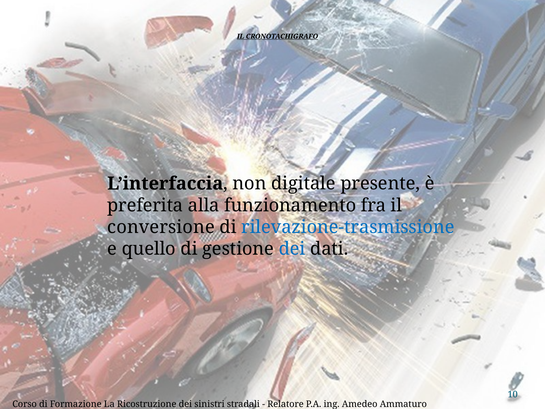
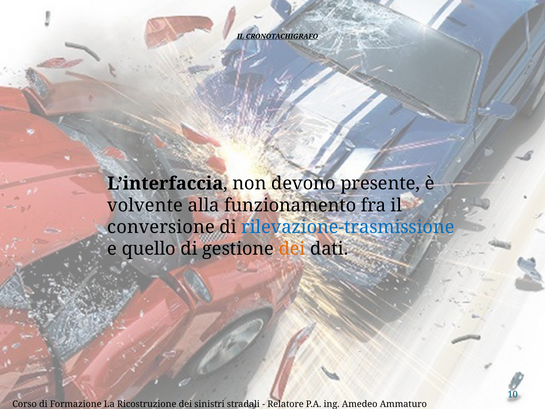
digitale: digitale -> devono
preferita: preferita -> volvente
dei at (292, 249) colour: blue -> orange
